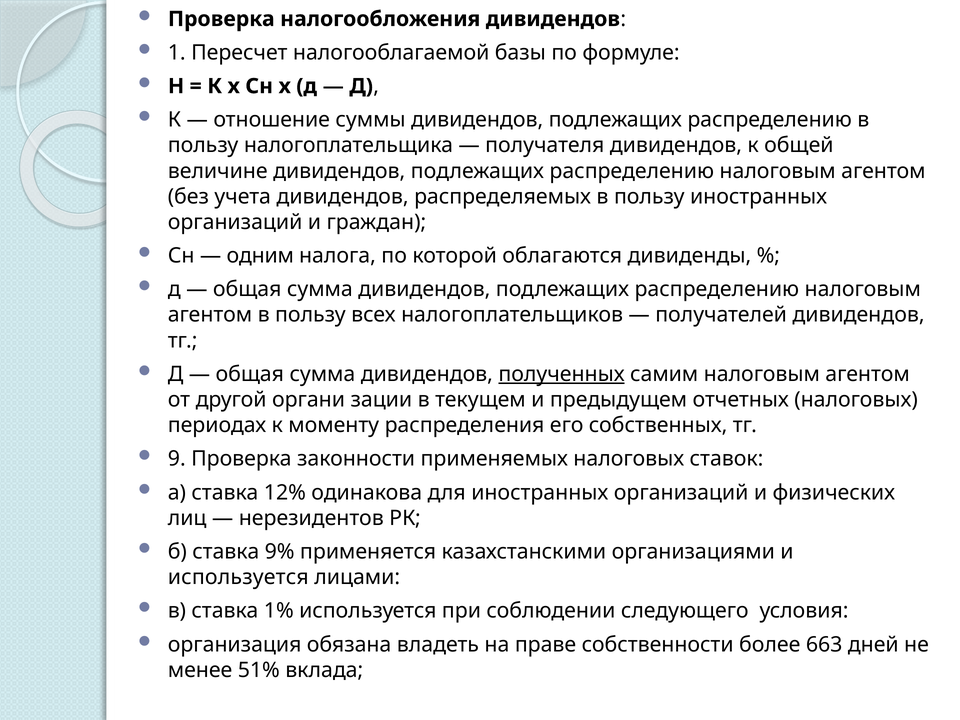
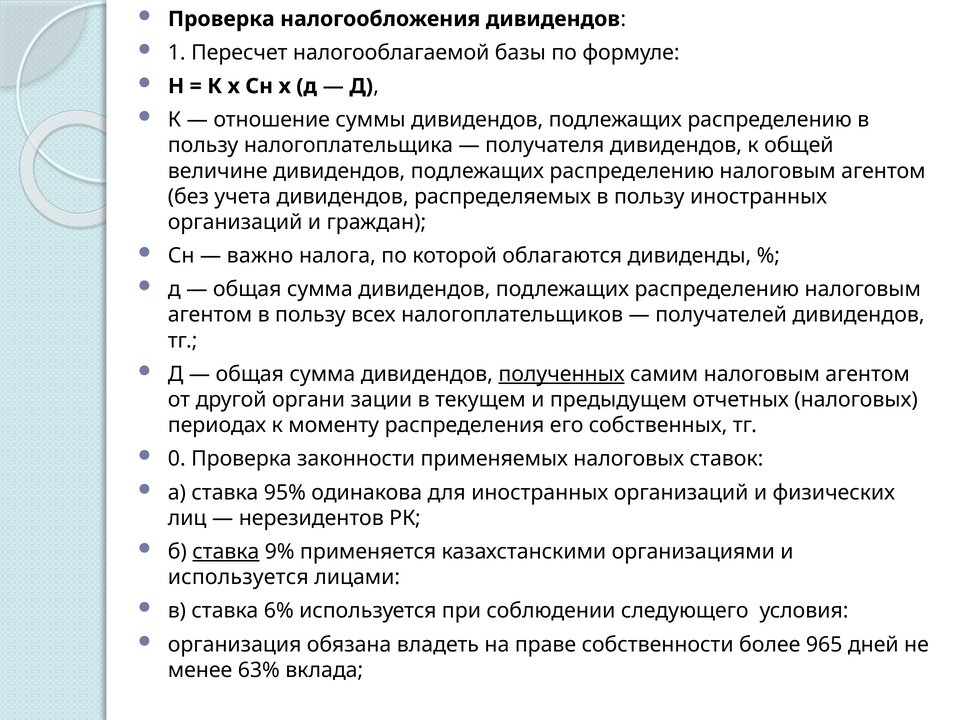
одним: одним -> важно
9: 9 -> 0
12%: 12% -> 95%
ставка at (226, 552) underline: none -> present
1%: 1% -> 6%
663: 663 -> 965
51%: 51% -> 63%
